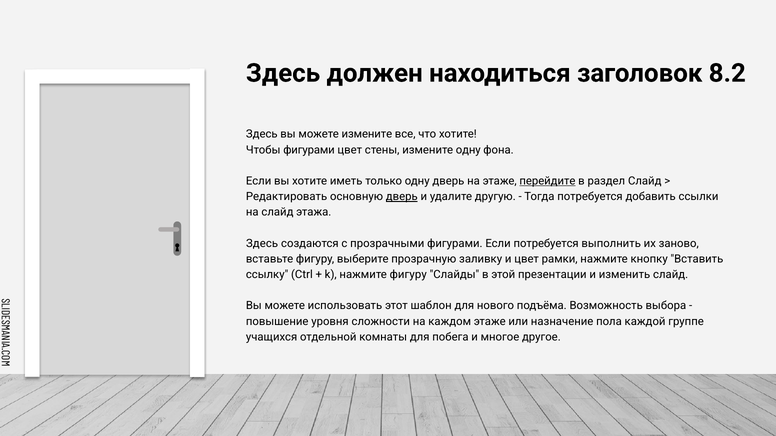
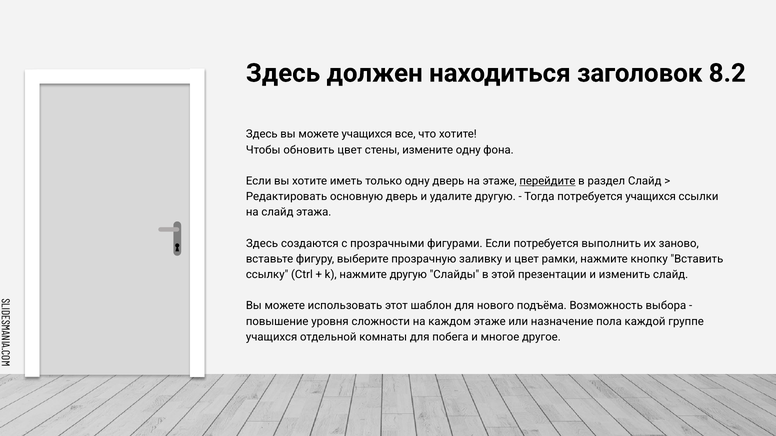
можете измените: измените -> учащихся
Чтобы фигурами: фигурами -> обновить
дверь at (402, 197) underline: present -> none
потребуется добавить: добавить -> учащихся
нажмите фигуру: фигуру -> другую
